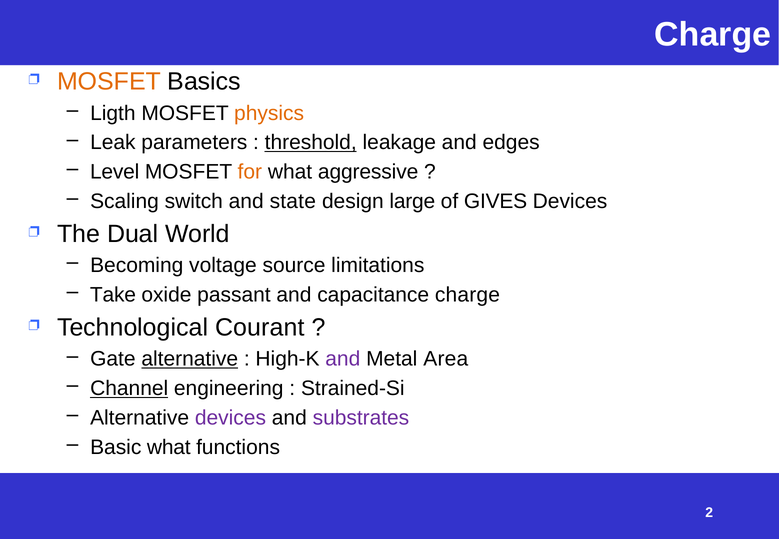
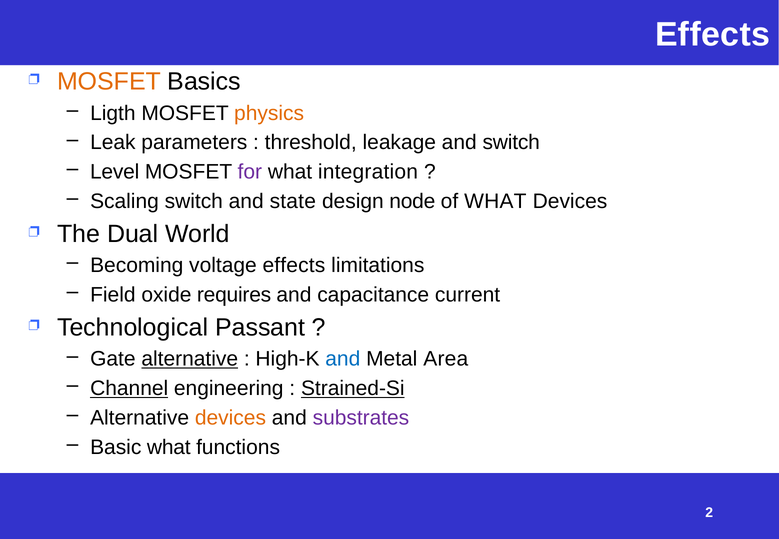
Charge at (713, 35): Charge -> Effects
threshold underline: present -> none
and edges: edges -> switch
for colour: orange -> purple
aggressive: aggressive -> integration
large: large -> node
of GIVES: GIVES -> WHAT
voltage source: source -> effects
Take: Take -> Field
passant: passant -> requires
capacitance charge: charge -> current
Courant: Courant -> Passant
and at (343, 359) colour: purple -> blue
Strained-Si underline: none -> present
devices at (230, 418) colour: purple -> orange
